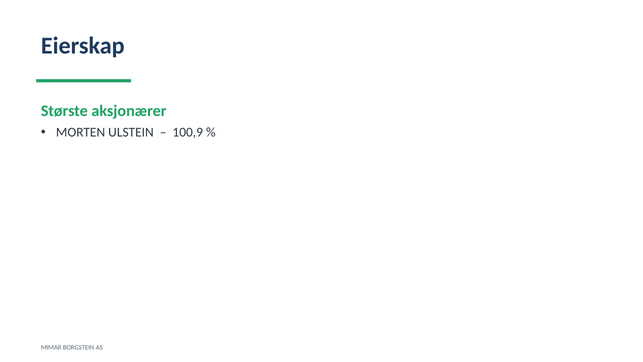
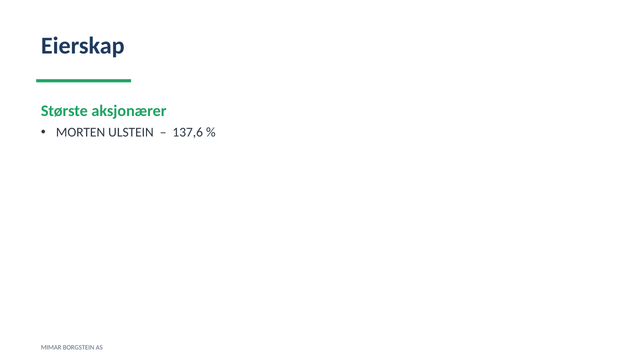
100,9: 100,9 -> 137,6
